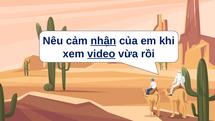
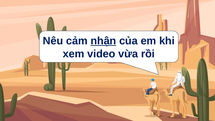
video underline: present -> none
